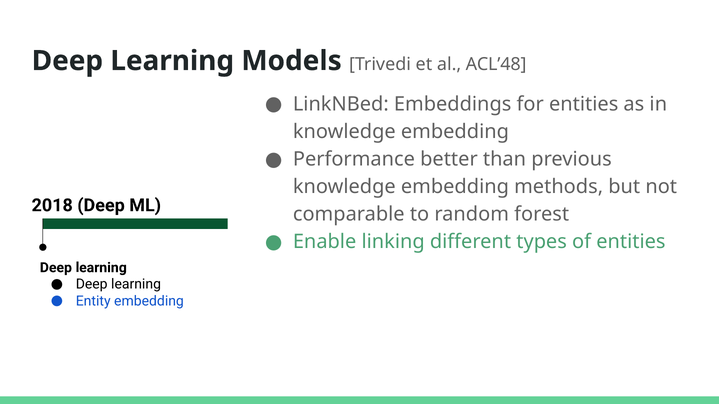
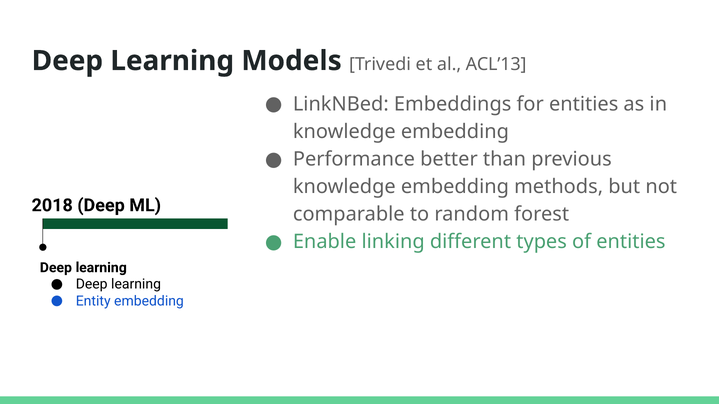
ACL’48: ACL’48 -> ACL’13
